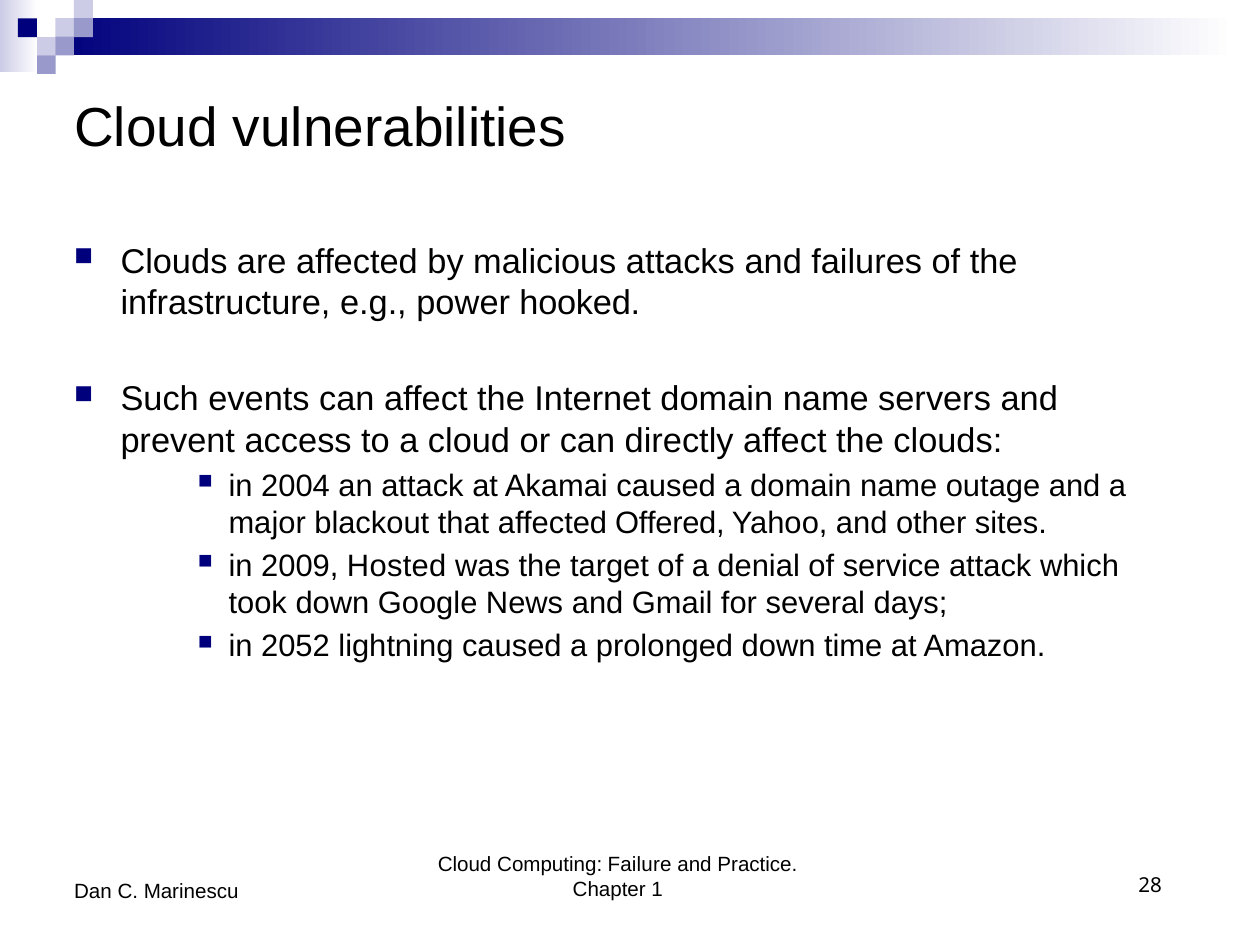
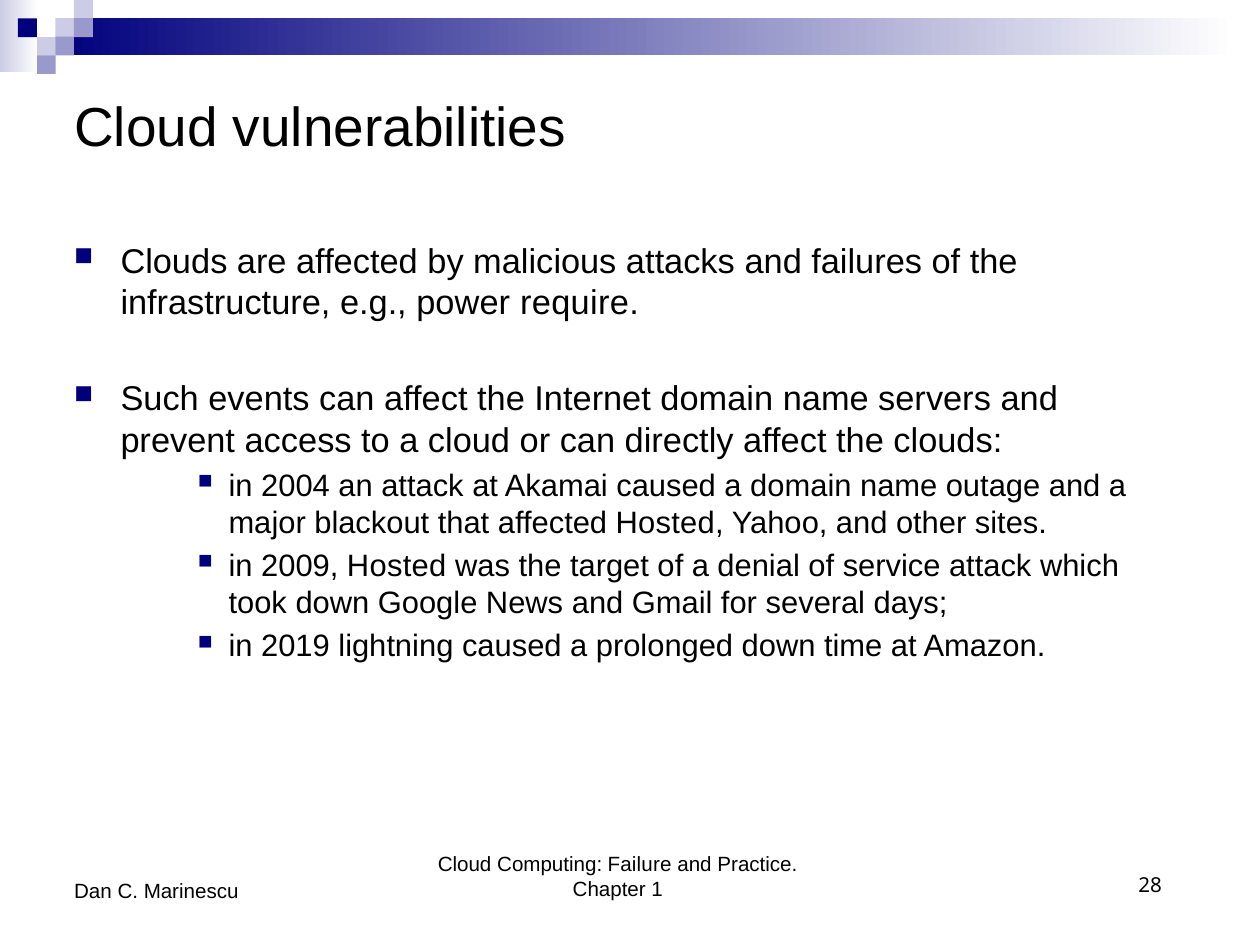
hooked: hooked -> require
affected Offered: Offered -> Hosted
2052: 2052 -> 2019
